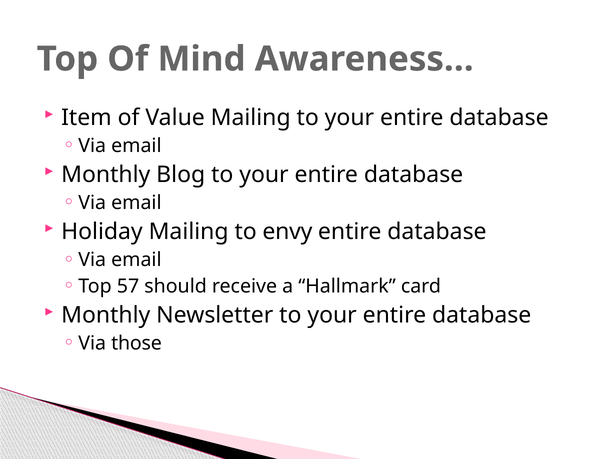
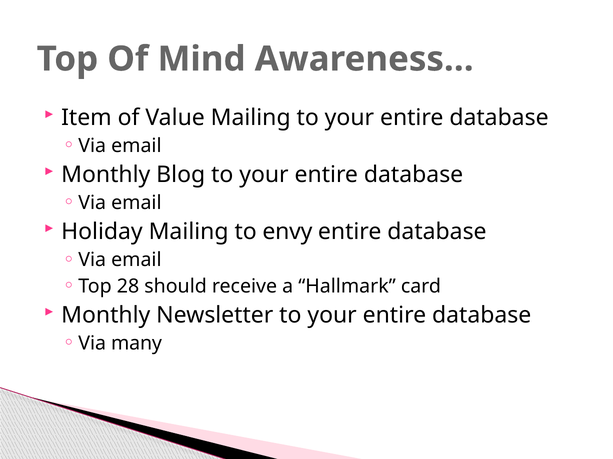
57: 57 -> 28
those: those -> many
